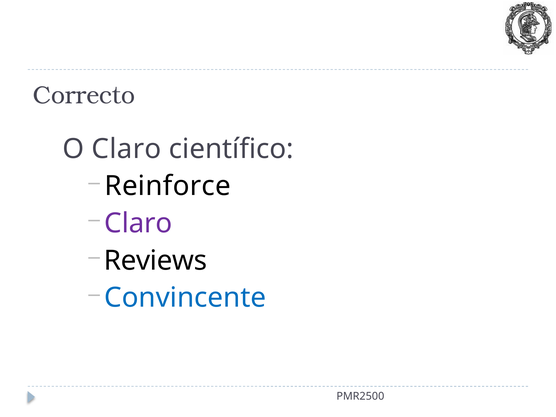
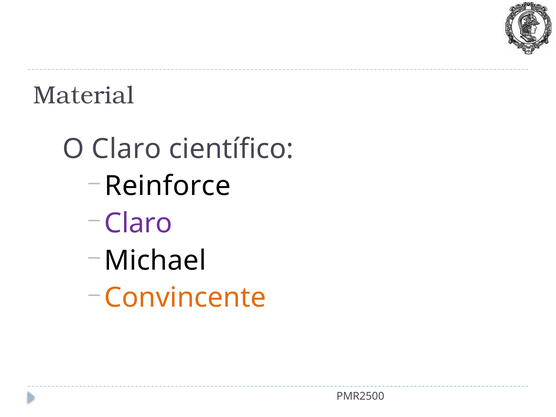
Correcto: Correcto -> Material
Reviews: Reviews -> Michael
Convincente colour: blue -> orange
